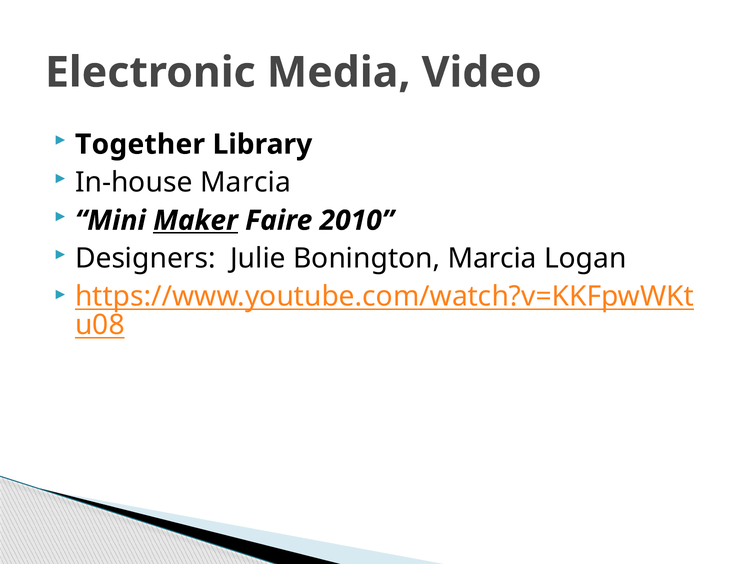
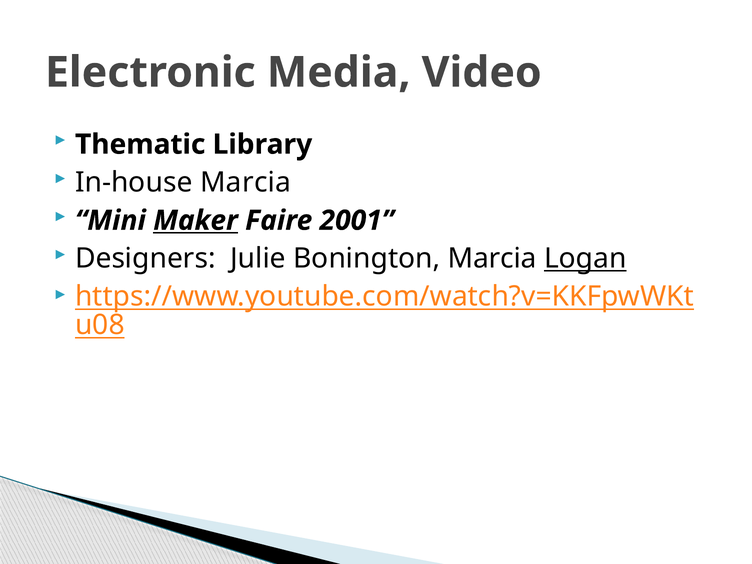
Together: Together -> Thematic
2010: 2010 -> 2001
Logan underline: none -> present
